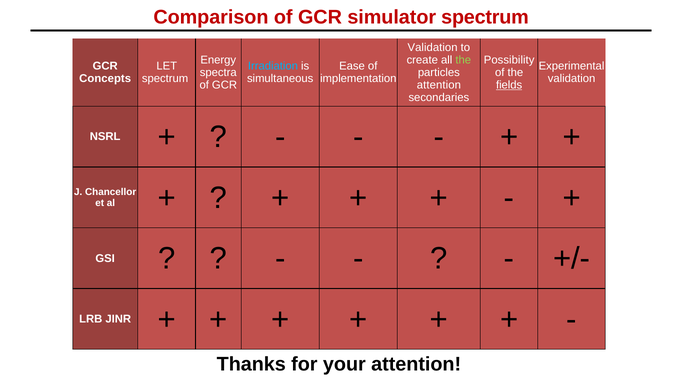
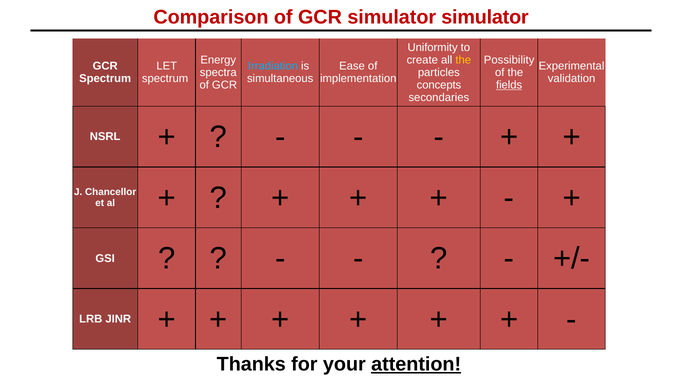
simulator spectrum: spectrum -> simulator
Validation at (433, 47): Validation -> Uniformity
the at (463, 60) colour: light green -> yellow
Concepts at (105, 79): Concepts -> Spectrum
attention at (439, 85): attention -> concepts
attention at (416, 365) underline: none -> present
